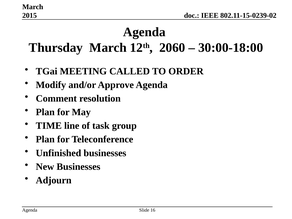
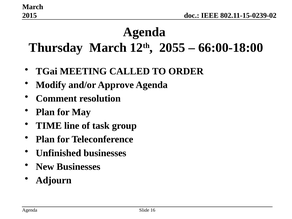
2060: 2060 -> 2055
30:00-18:00: 30:00-18:00 -> 66:00-18:00
